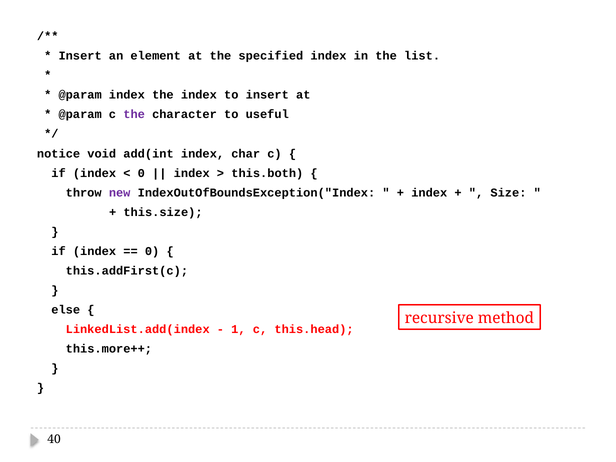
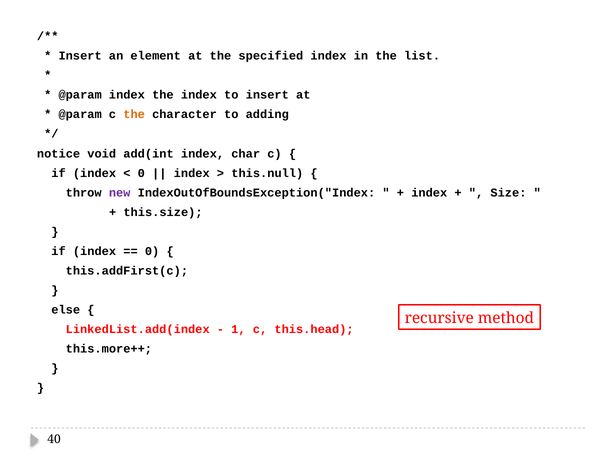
the at (134, 115) colour: purple -> orange
useful: useful -> adding
this.both: this.both -> this.null
